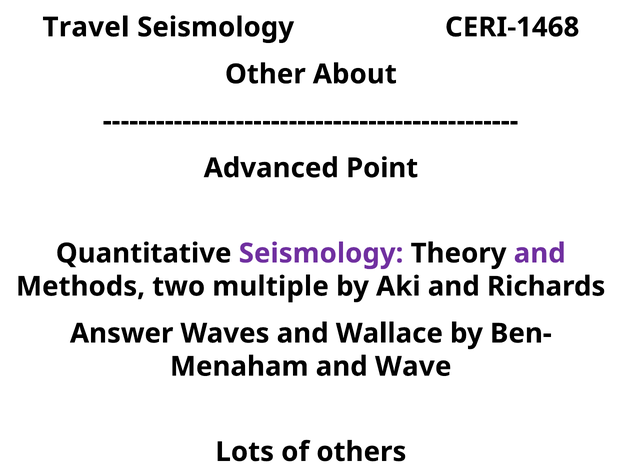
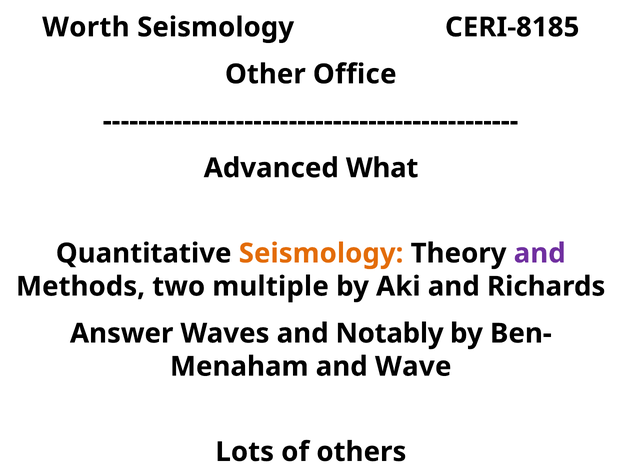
Travel: Travel -> Worth
CERI-1468: CERI-1468 -> CERI-8185
About: About -> Office
Point: Point -> What
Seismology at (321, 254) colour: purple -> orange
Wallace: Wallace -> Notably
